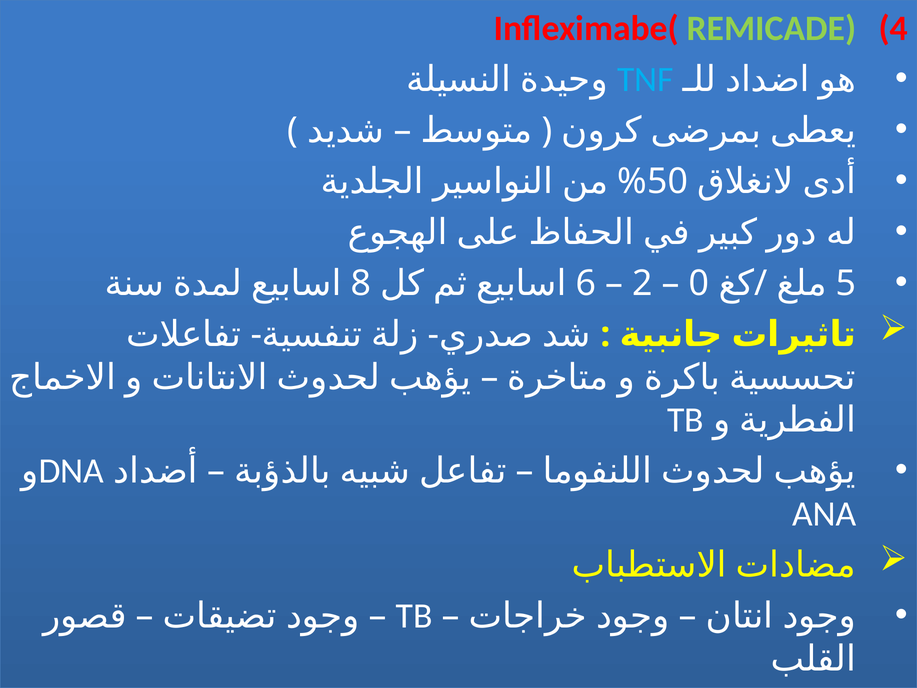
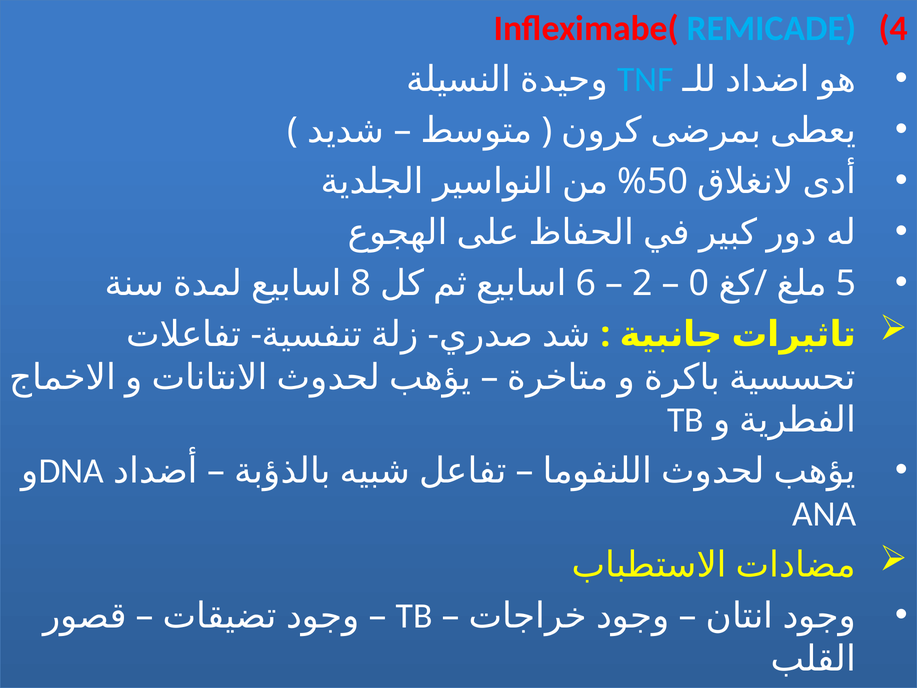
REMICADE colour: light green -> light blue
